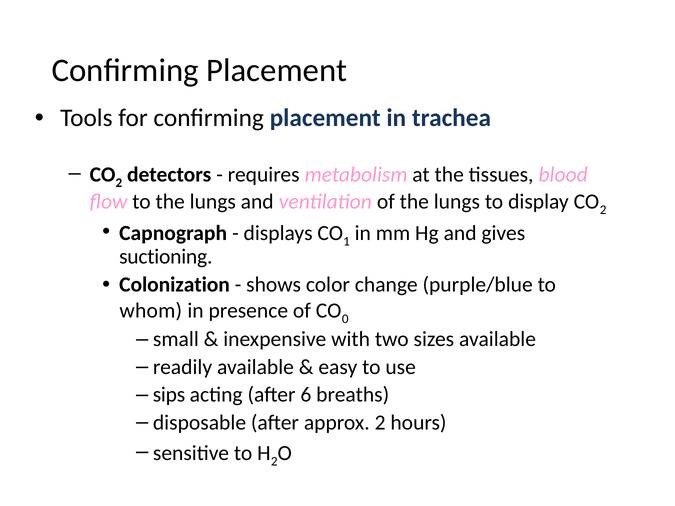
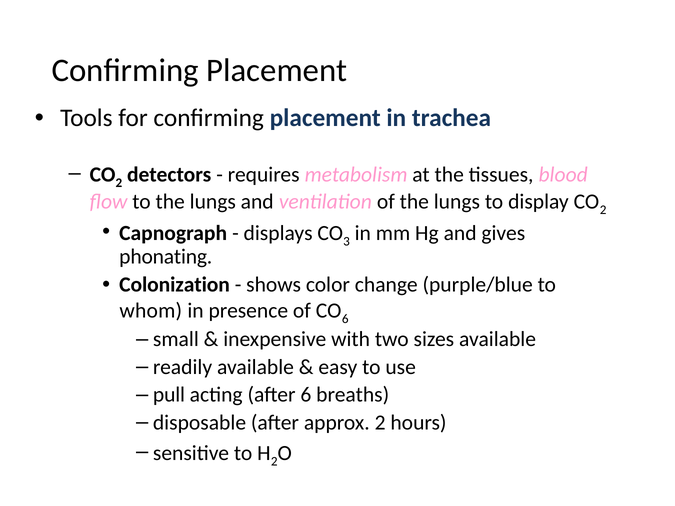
1: 1 -> 3
suctioning: suctioning -> phonating
0 at (345, 319): 0 -> 6
sips: sips -> pull
